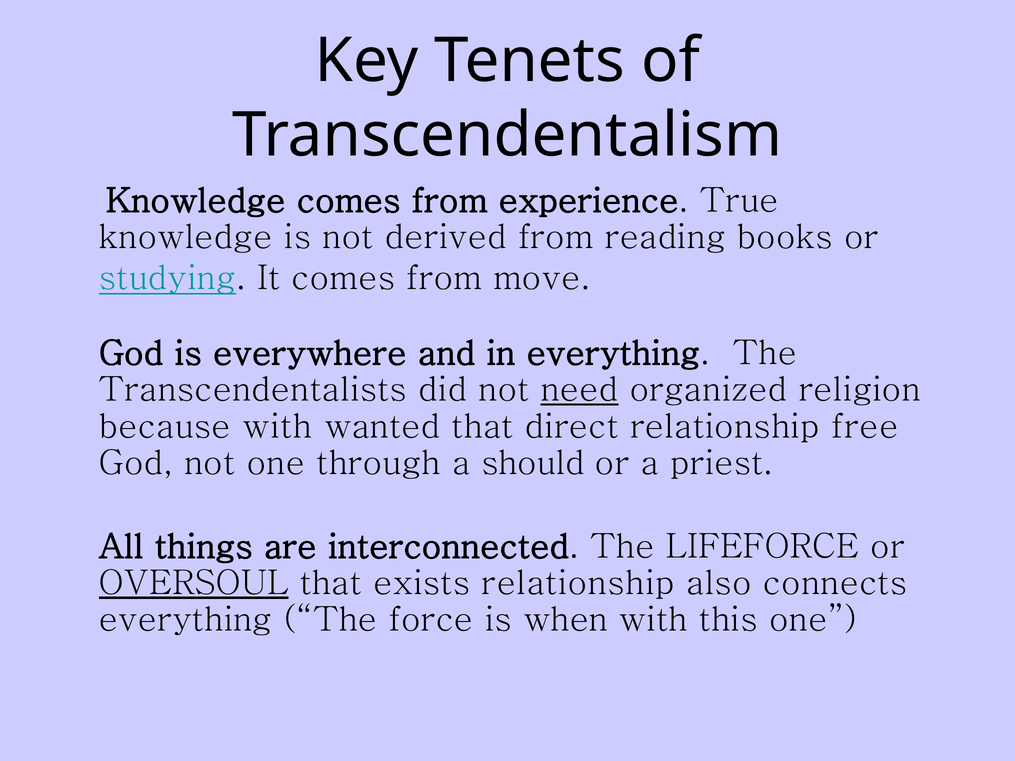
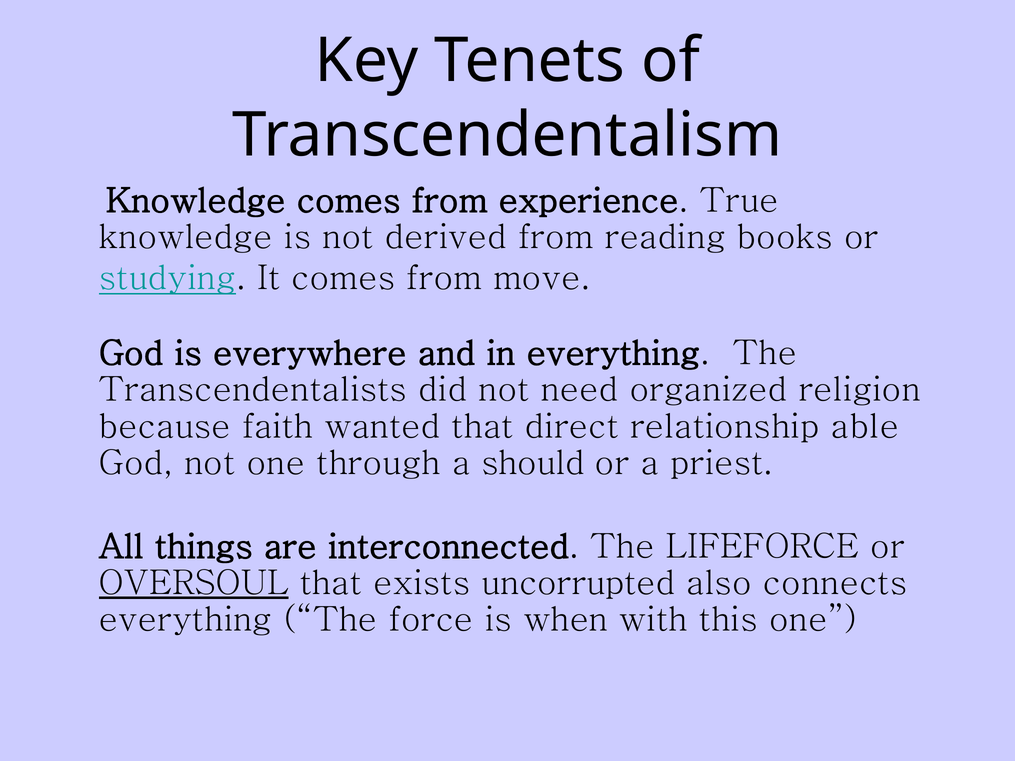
need underline: present -> none
because with: with -> faith
free: free -> able
exists relationship: relationship -> uncorrupted
